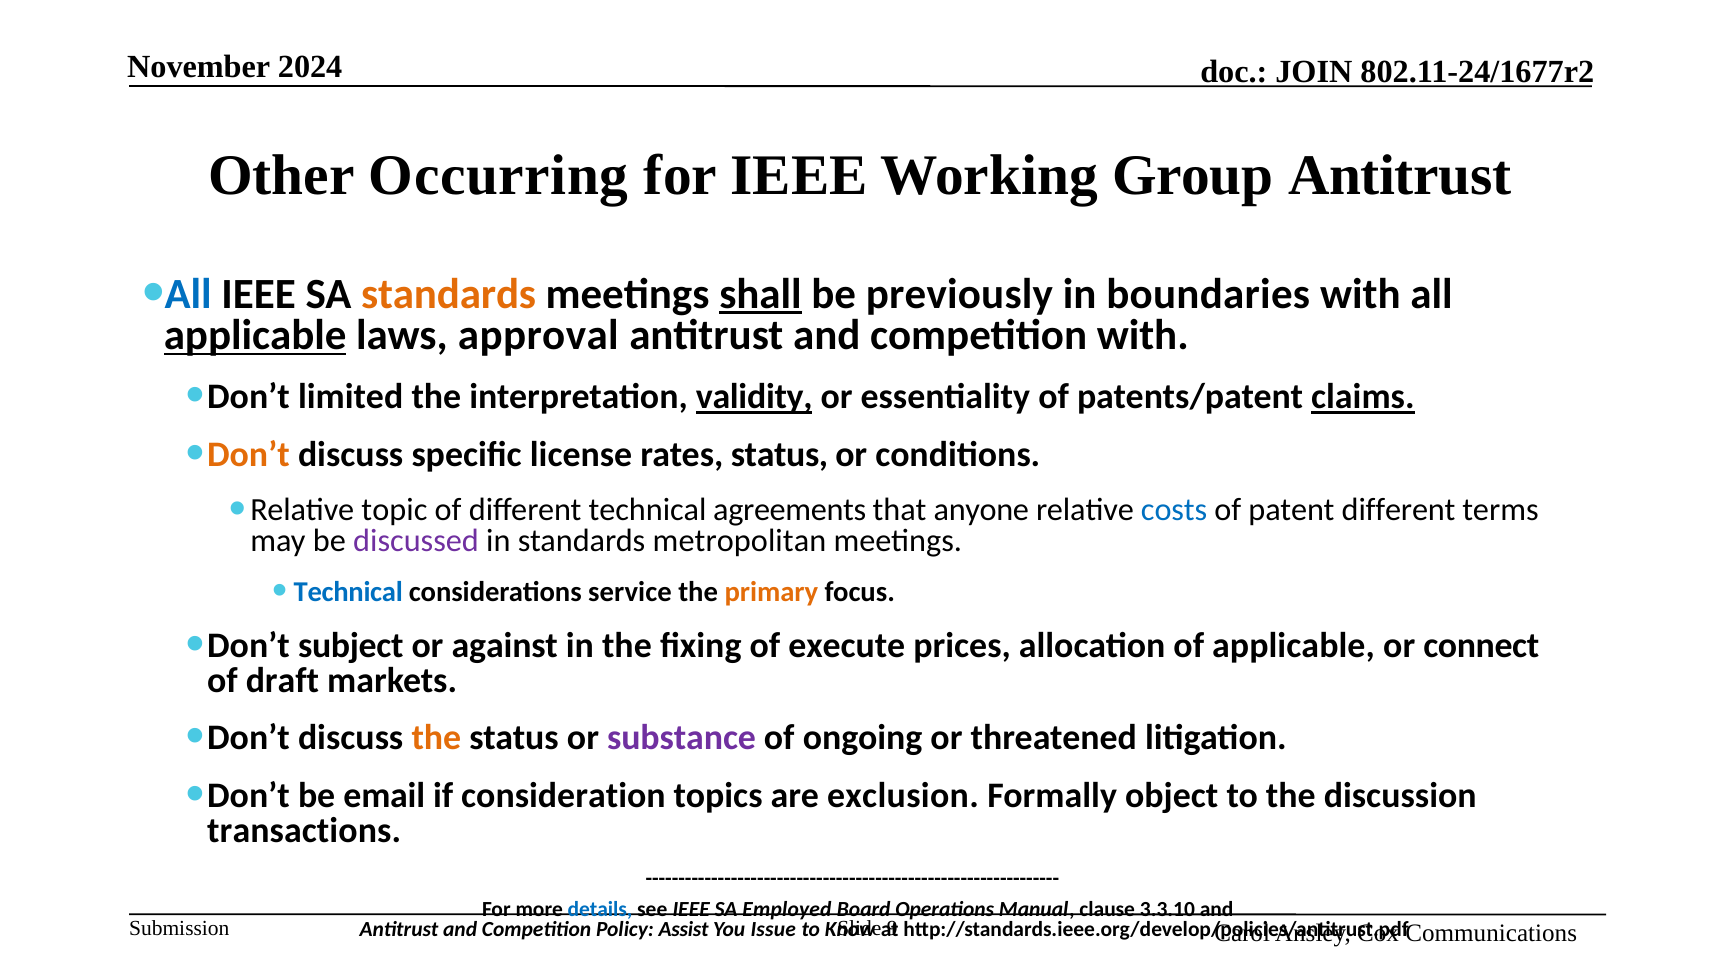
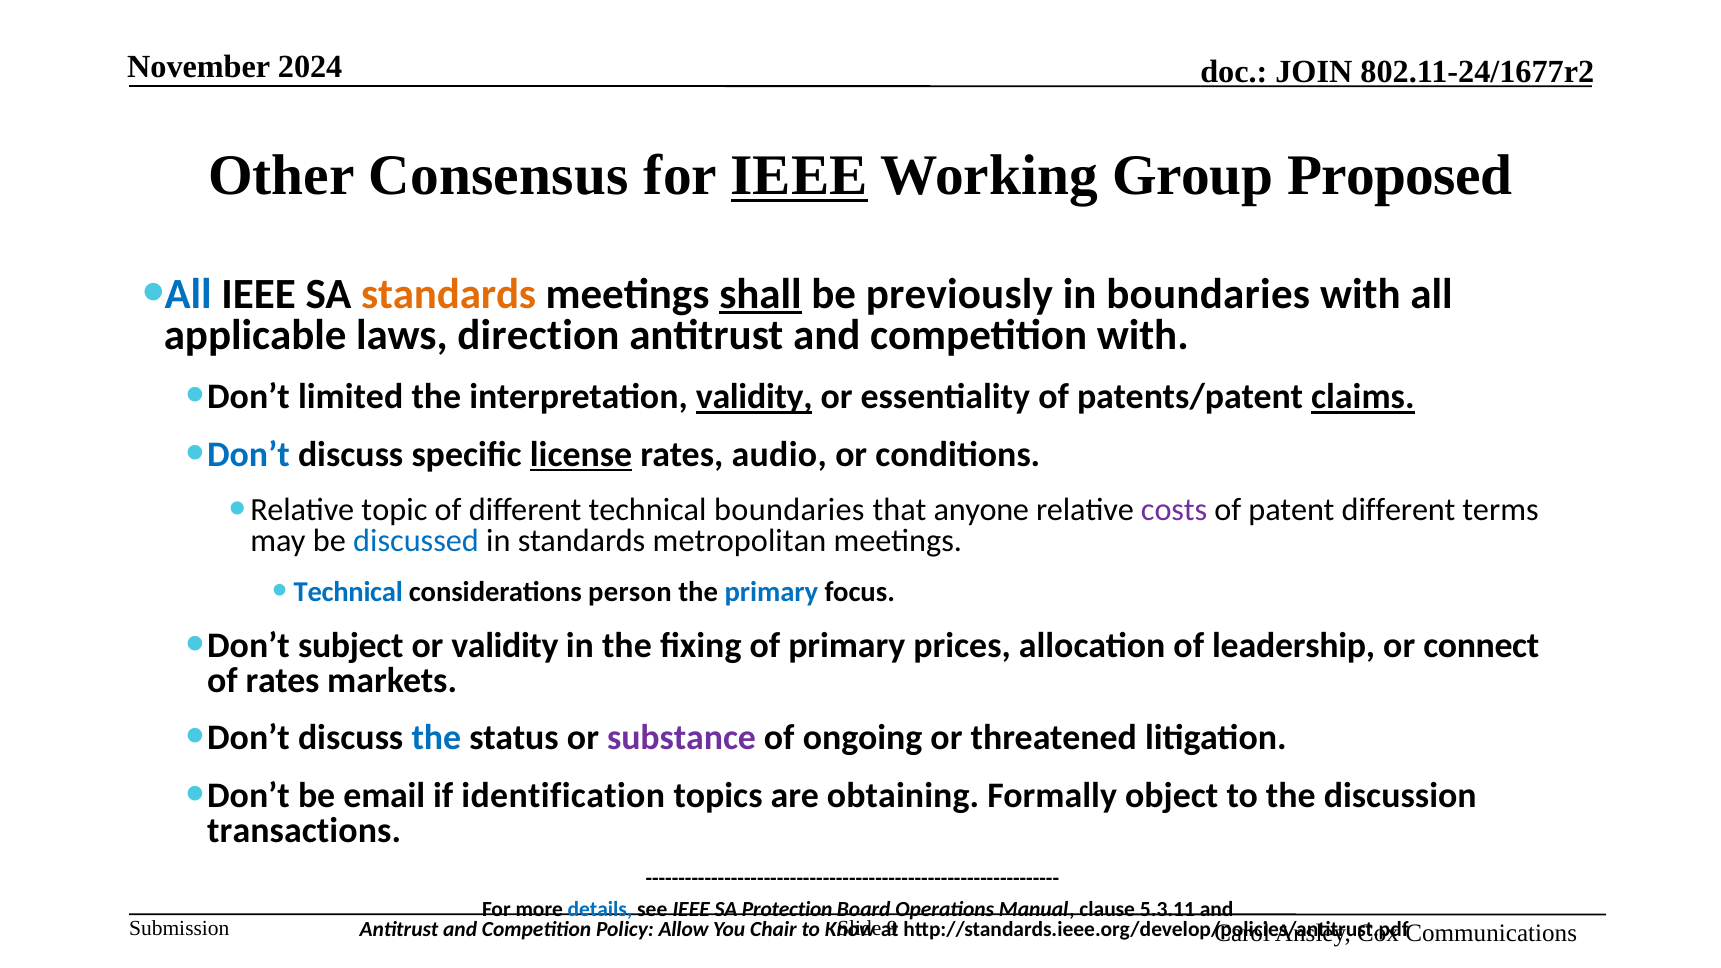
Occurring: Occurring -> Consensus
IEEE at (799, 176) underline: none -> present
Group Antitrust: Antitrust -> Proposed
applicable at (255, 336) underline: present -> none
approval: approval -> direction
Don’t at (248, 455) colour: orange -> blue
license underline: none -> present
rates status: status -> audio
technical agreements: agreements -> boundaries
costs colour: blue -> purple
discussed colour: purple -> blue
service: service -> person
primary at (771, 592) colour: orange -> blue
or against: against -> validity
of execute: execute -> primary
of applicable: applicable -> leadership
of draft: draft -> rates
the at (436, 738) colour: orange -> blue
consideration: consideration -> identification
exclusion: exclusion -> obtaining
Employed: Employed -> Protection
3.3.10: 3.3.10 -> 5.3.11
Assist: Assist -> Allow
Issue: Issue -> Chair
